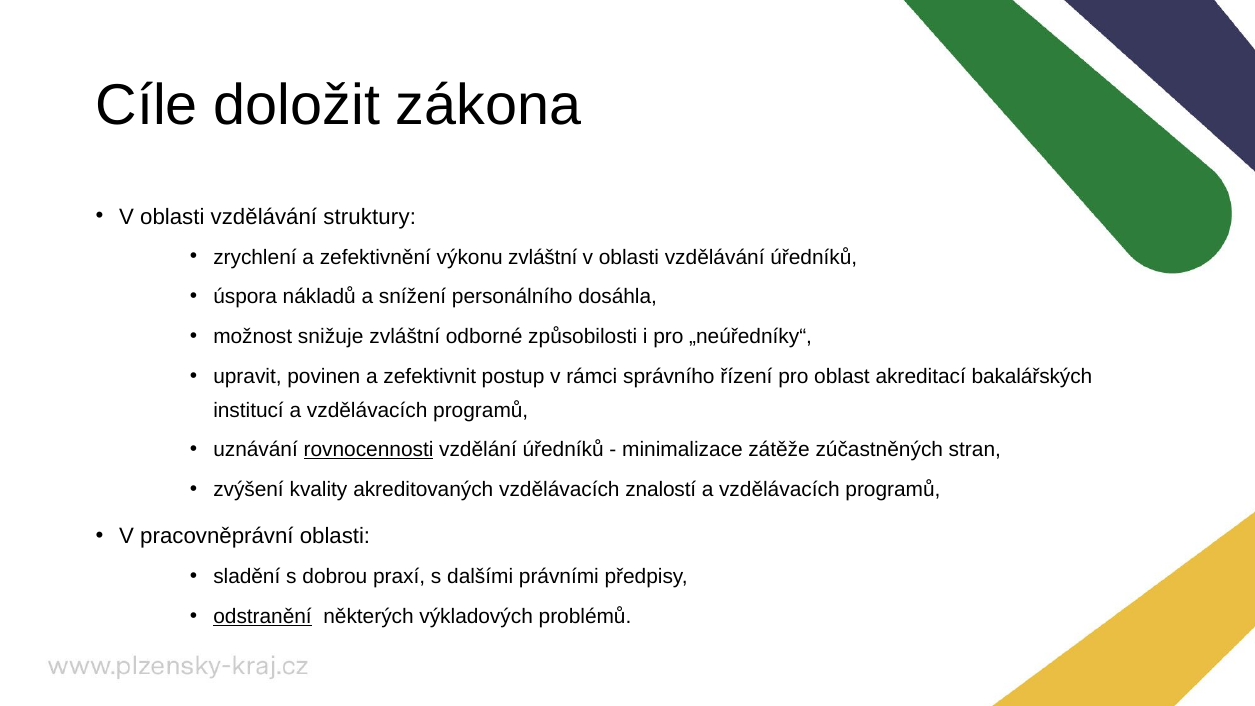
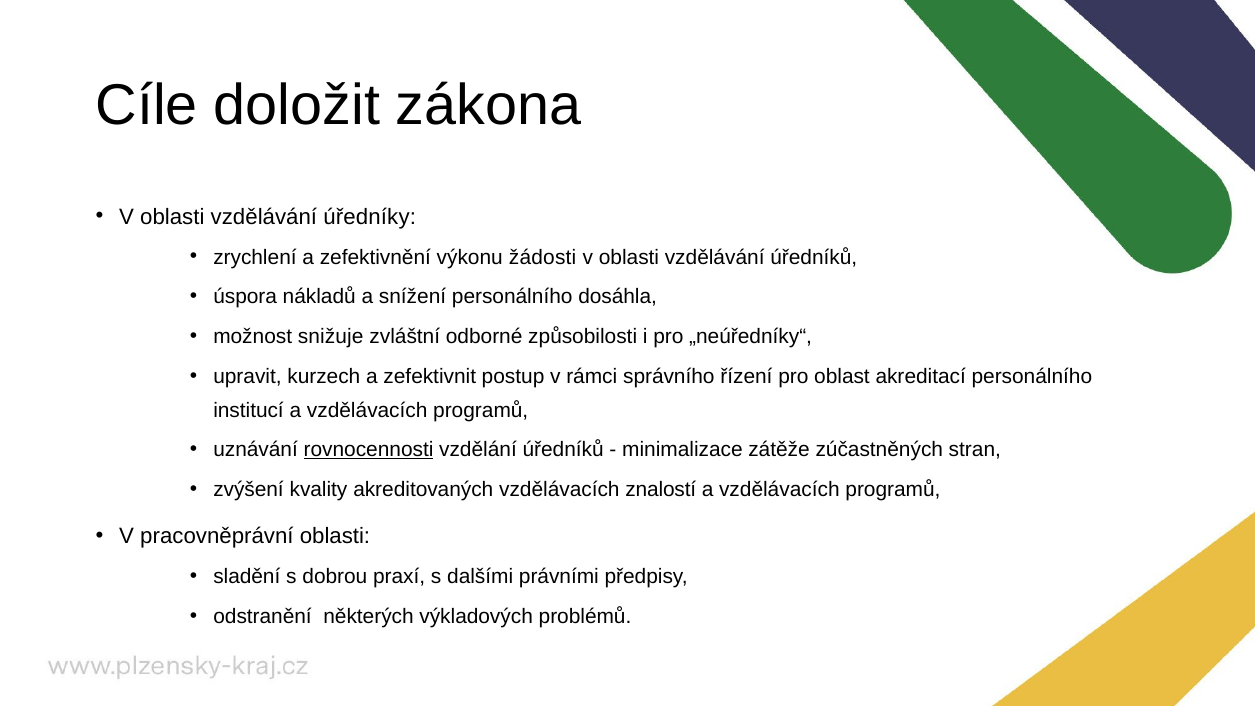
struktury: struktury -> úředníky
výkonu zvláštní: zvláštní -> žádosti
povinen: povinen -> kurzech
akreditací bakalářských: bakalářských -> personálního
odstranění underline: present -> none
